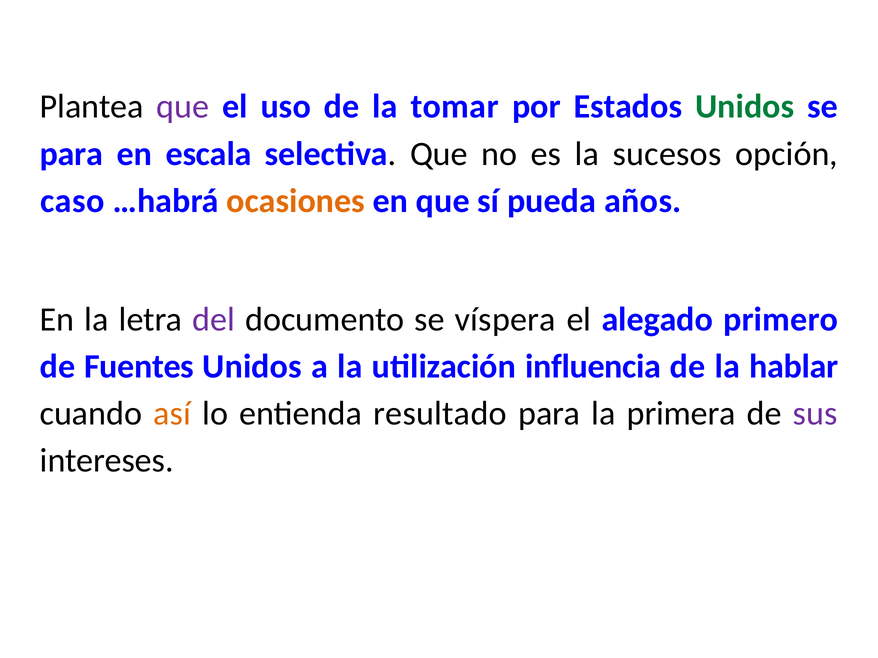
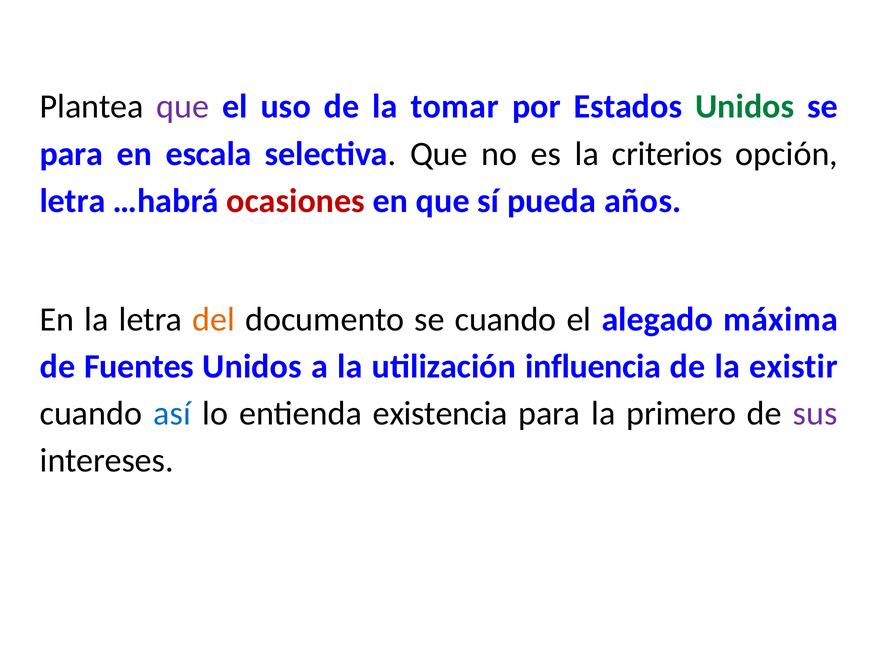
sucesos: sucesos -> criterios
caso at (72, 201): caso -> letra
ocasiones colour: orange -> red
del colour: purple -> orange
se víspera: víspera -> cuando
primero: primero -> máxima
hablar: hablar -> existir
así colour: orange -> blue
resultado: resultado -> existencia
primera: primera -> primero
